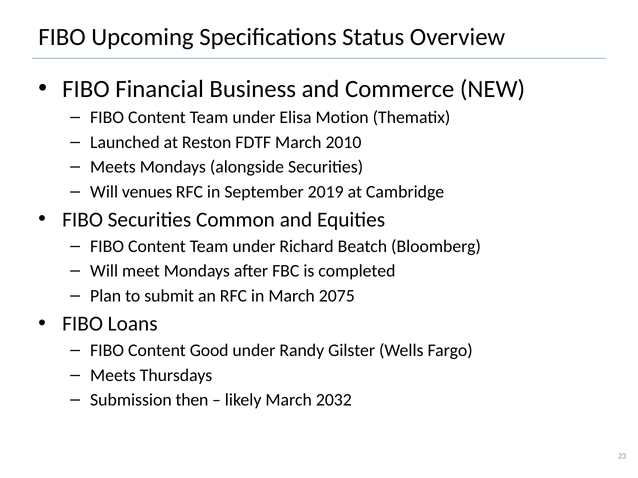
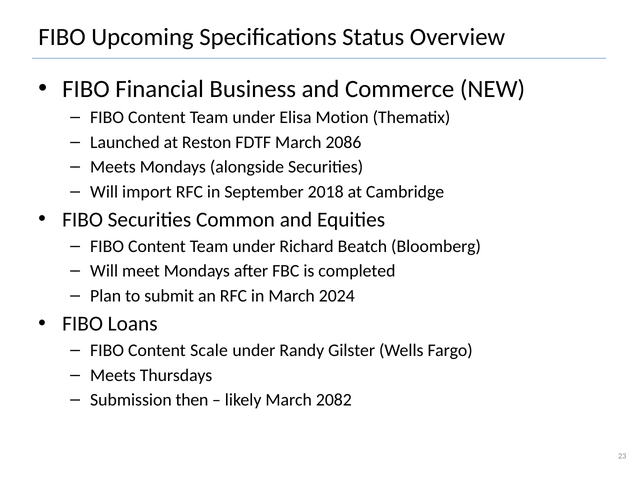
2010: 2010 -> 2086
venues: venues -> import
2019: 2019 -> 2018
2075: 2075 -> 2024
Good: Good -> Scale
2032: 2032 -> 2082
